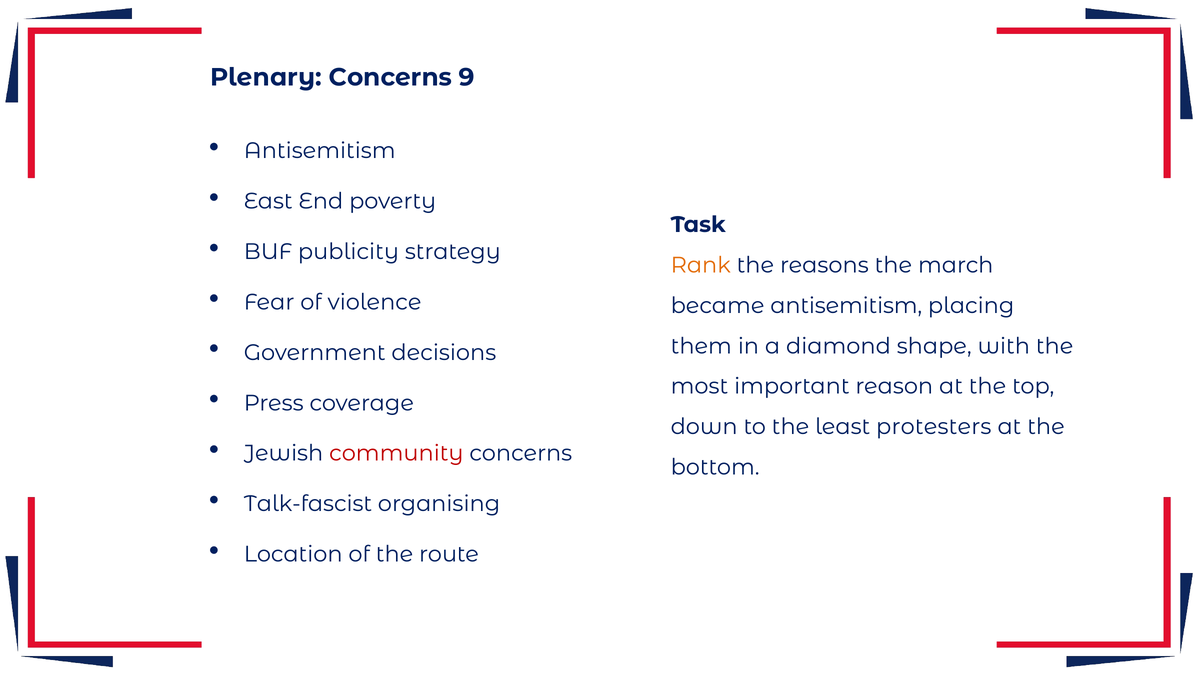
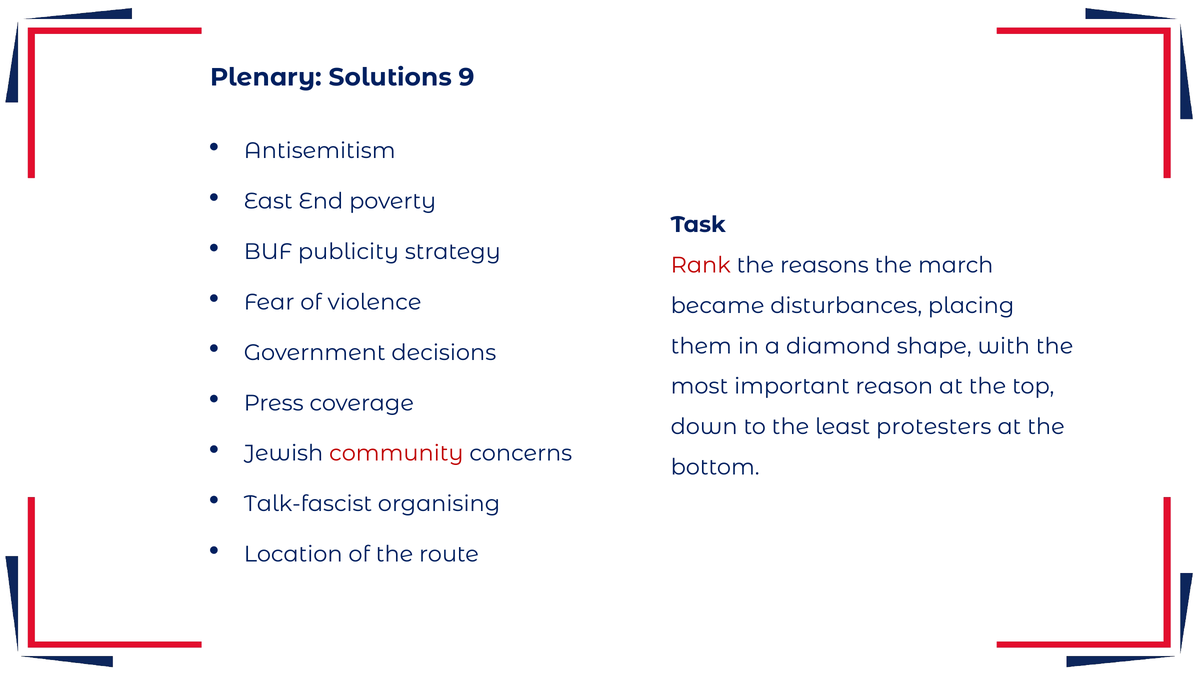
Plenary Concerns: Concerns -> Solutions
Rank colour: orange -> red
became antisemitism: antisemitism -> disturbances
